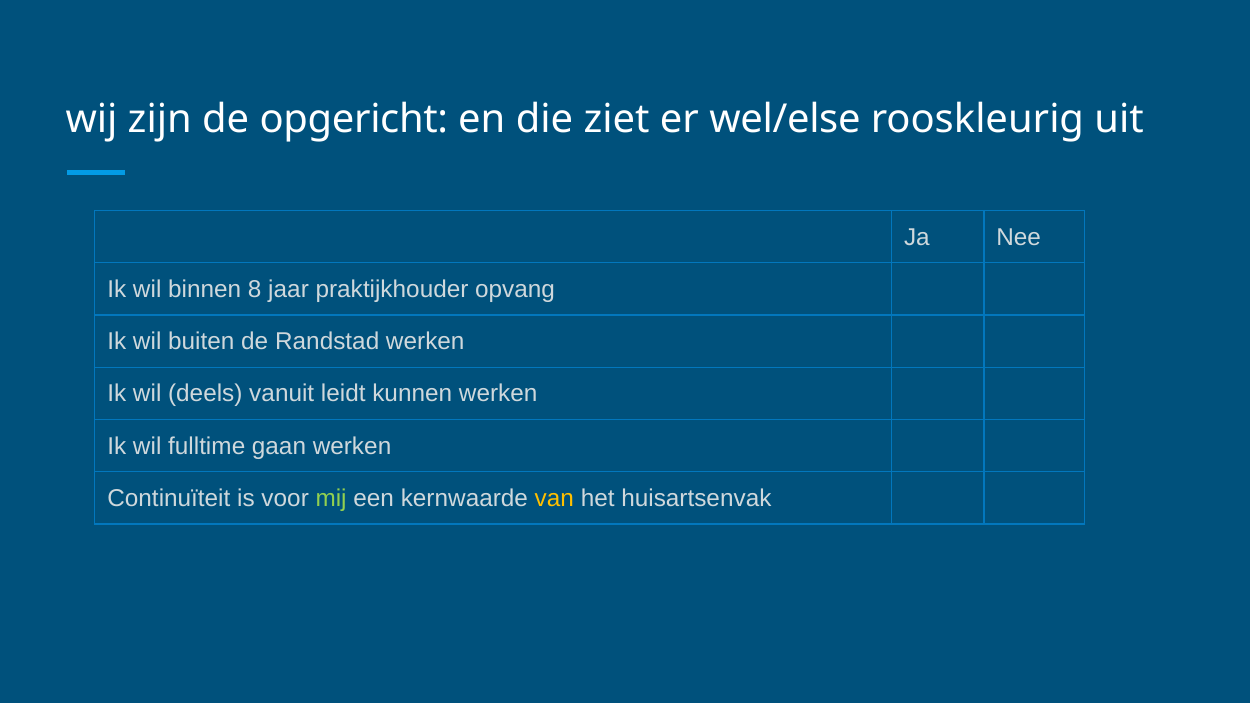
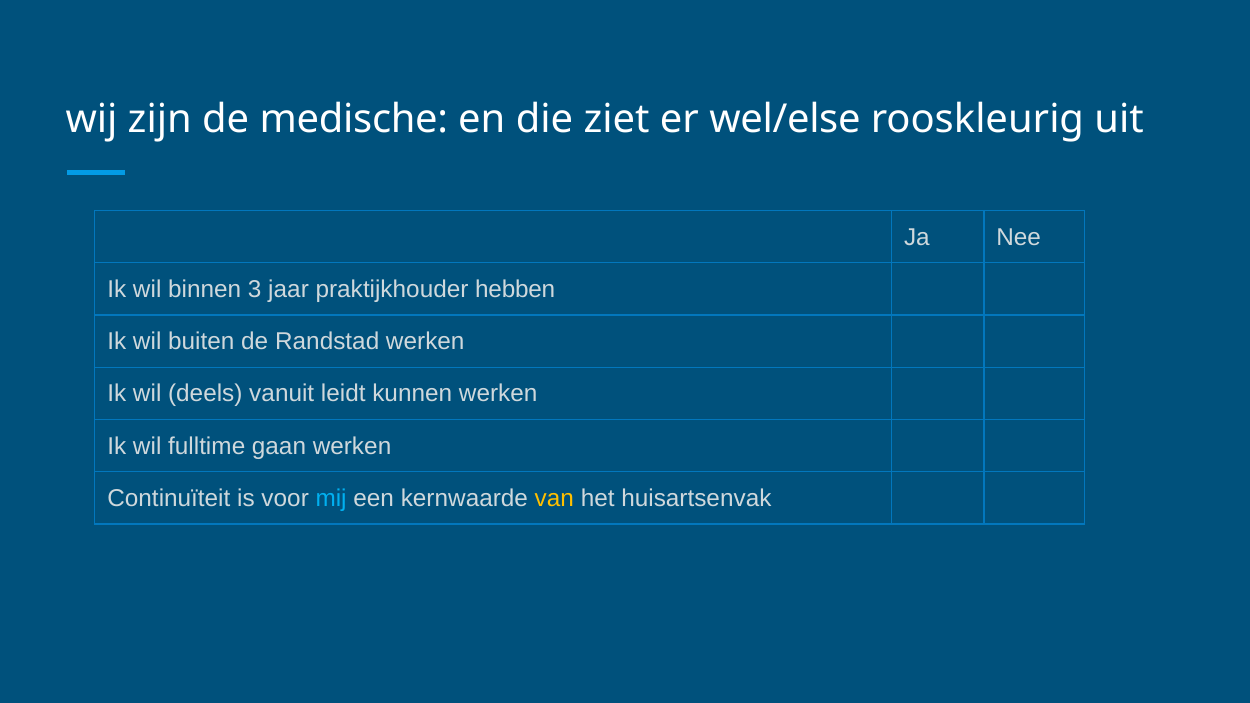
opgericht: opgericht -> medische
8: 8 -> 3
opvang: opvang -> hebben
mij colour: light green -> light blue
